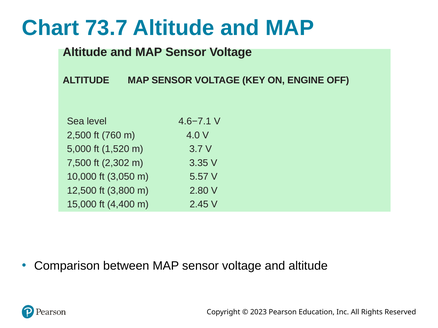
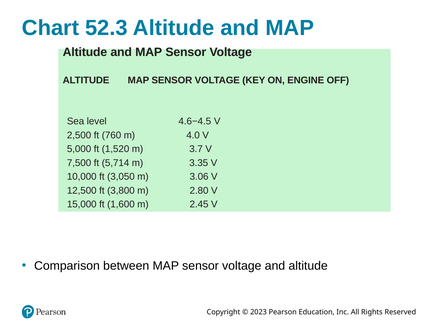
73.7: 73.7 -> 52.3
4.6−7.1: 4.6−7.1 -> 4.6−4.5
2,302: 2,302 -> 5,714
5.57: 5.57 -> 3.06
4,400: 4,400 -> 1,600
